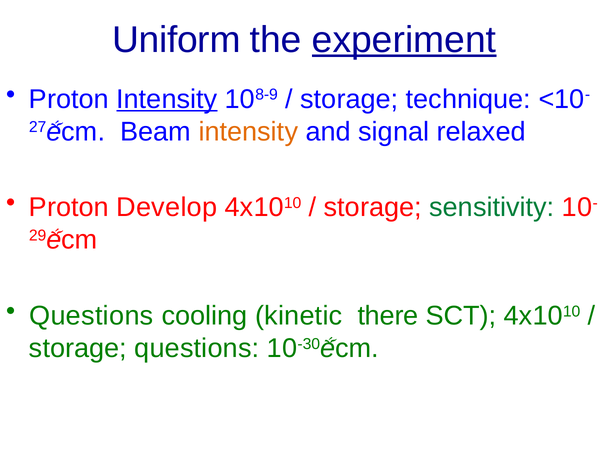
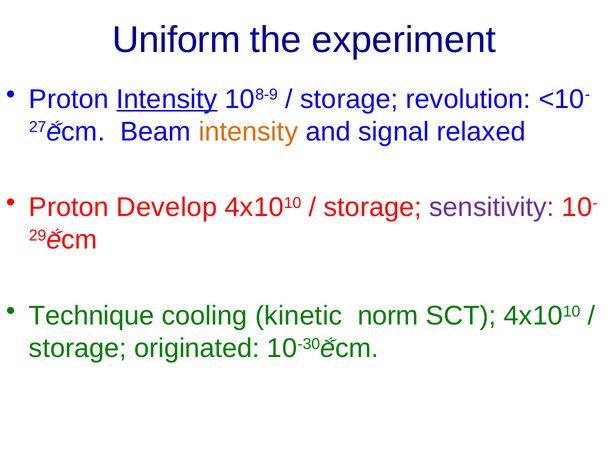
experiment underline: present -> none
technique: technique -> revolution
sensitivity colour: green -> purple
Questions at (91, 316): Questions -> Technique
there: there -> norm
storage questions: questions -> originated
